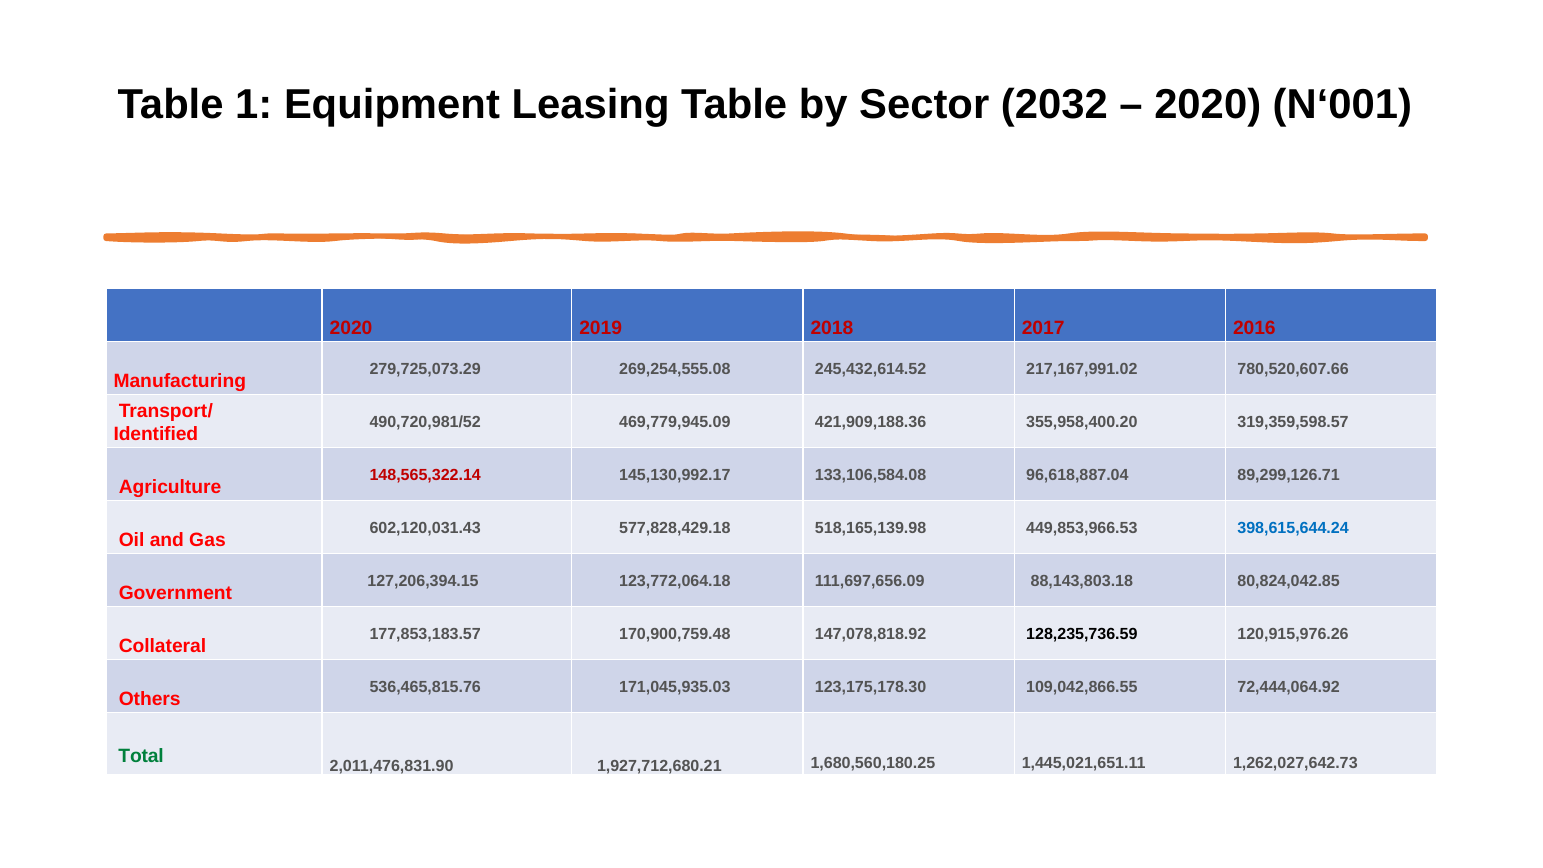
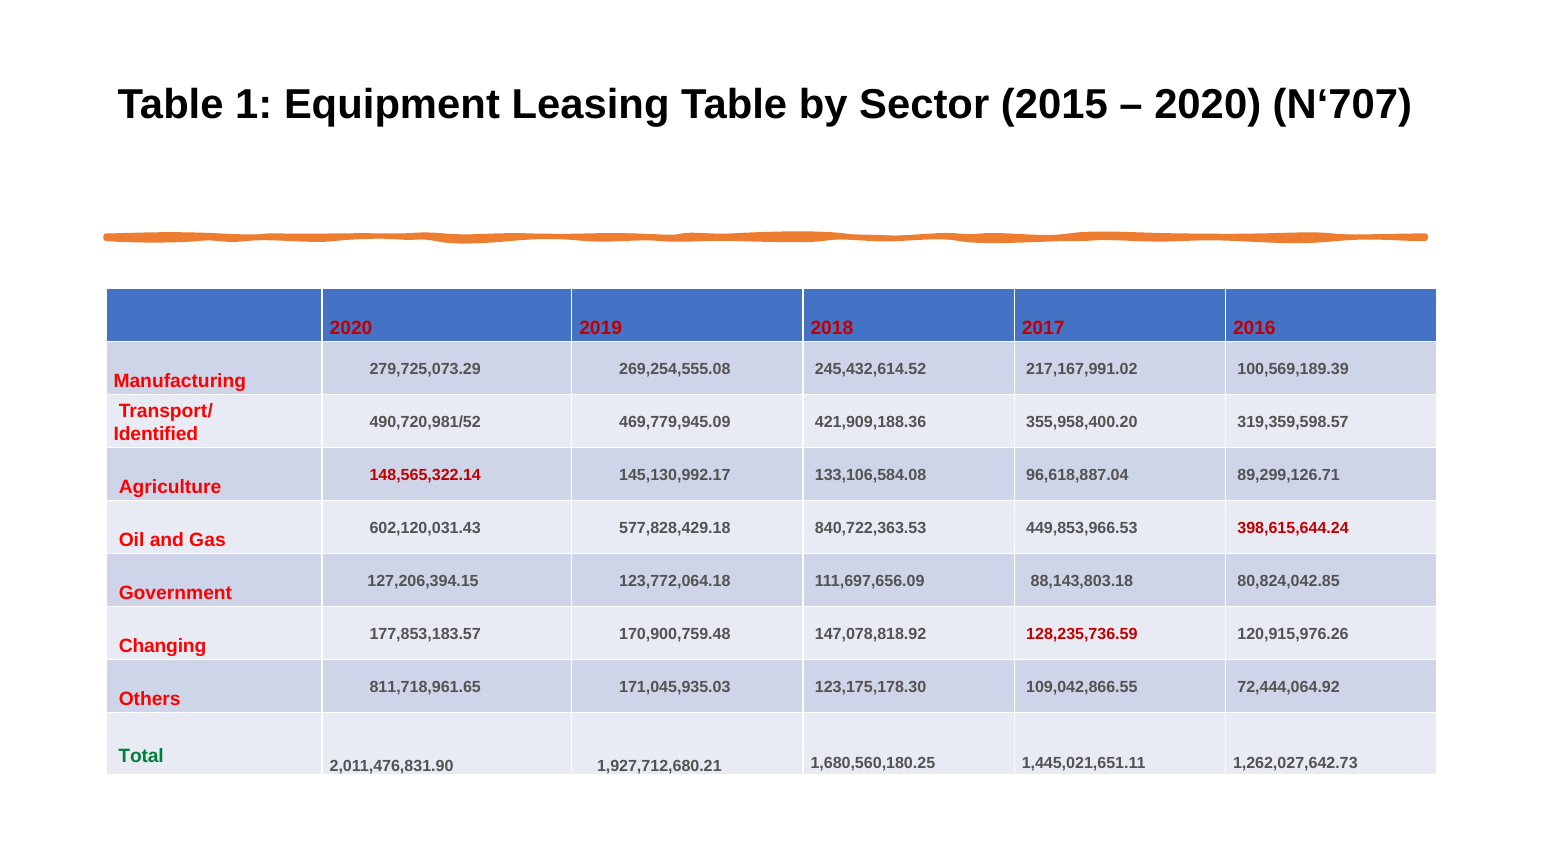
2032: 2032 -> 2015
N‘001: N‘001 -> N‘707
780,520,607.66: 780,520,607.66 -> 100,569,189.39
518,165,139.98: 518,165,139.98 -> 840,722,363.53
398,615,644.24 colour: blue -> red
128,235,736.59 colour: black -> red
Collateral: Collateral -> Changing
536,465,815.76: 536,465,815.76 -> 811,718,961.65
